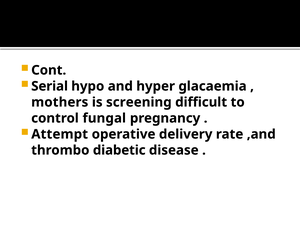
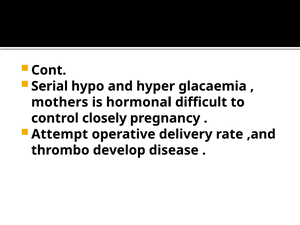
screening: screening -> hormonal
fungal: fungal -> closely
diabetic: diabetic -> develop
